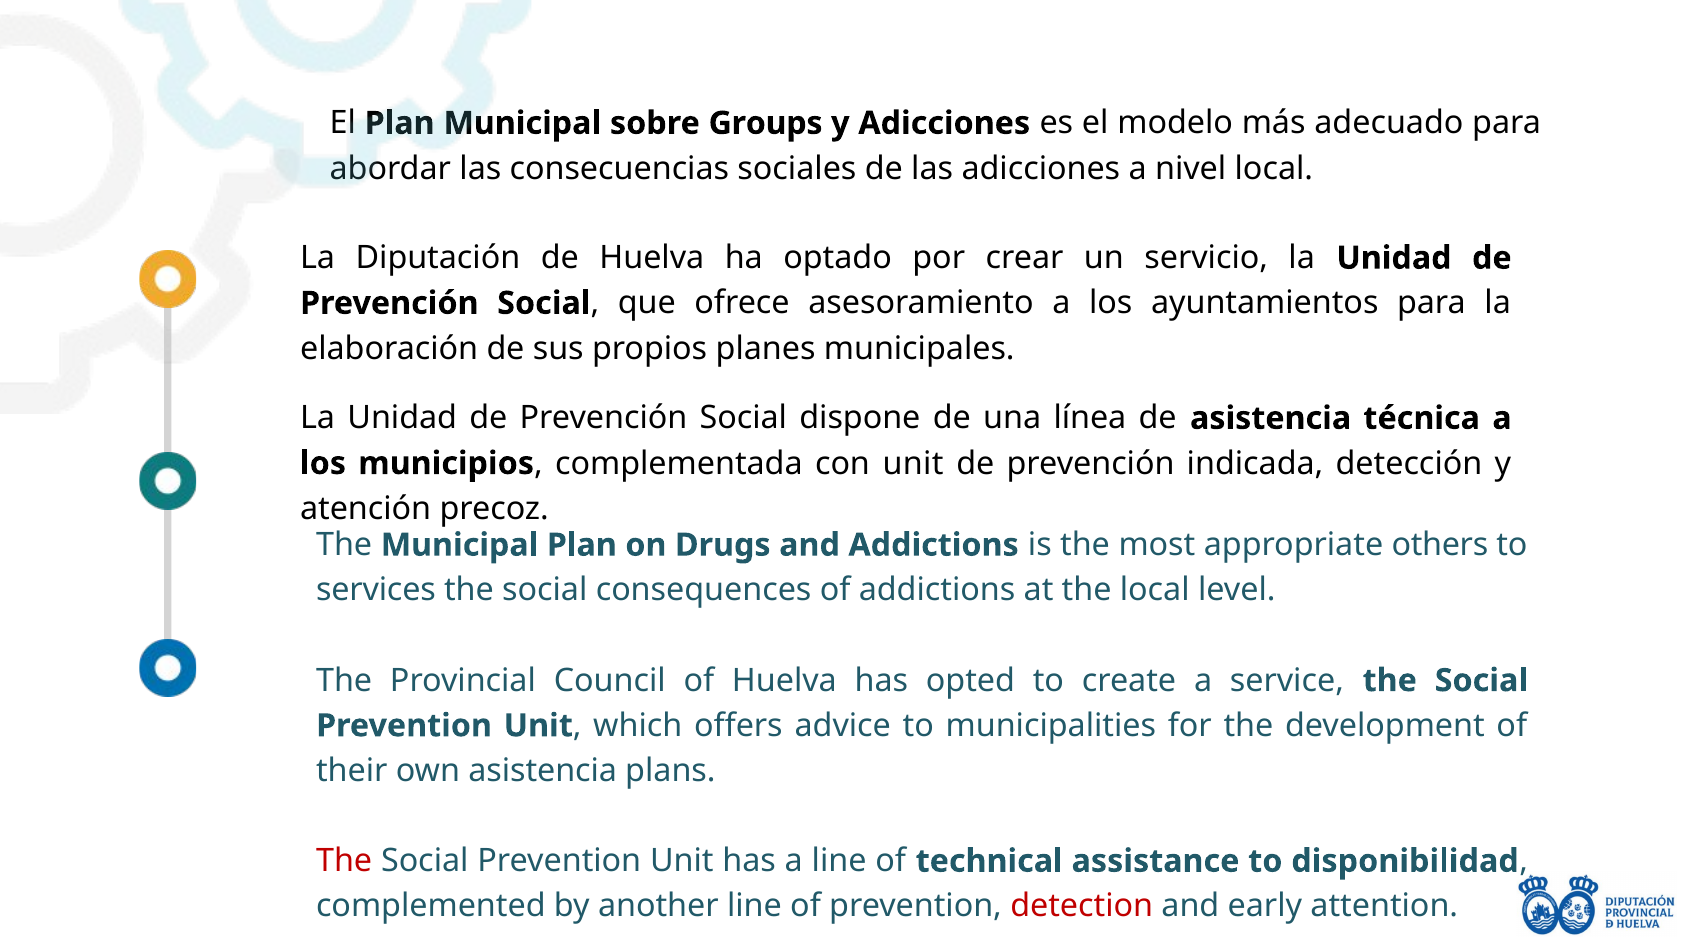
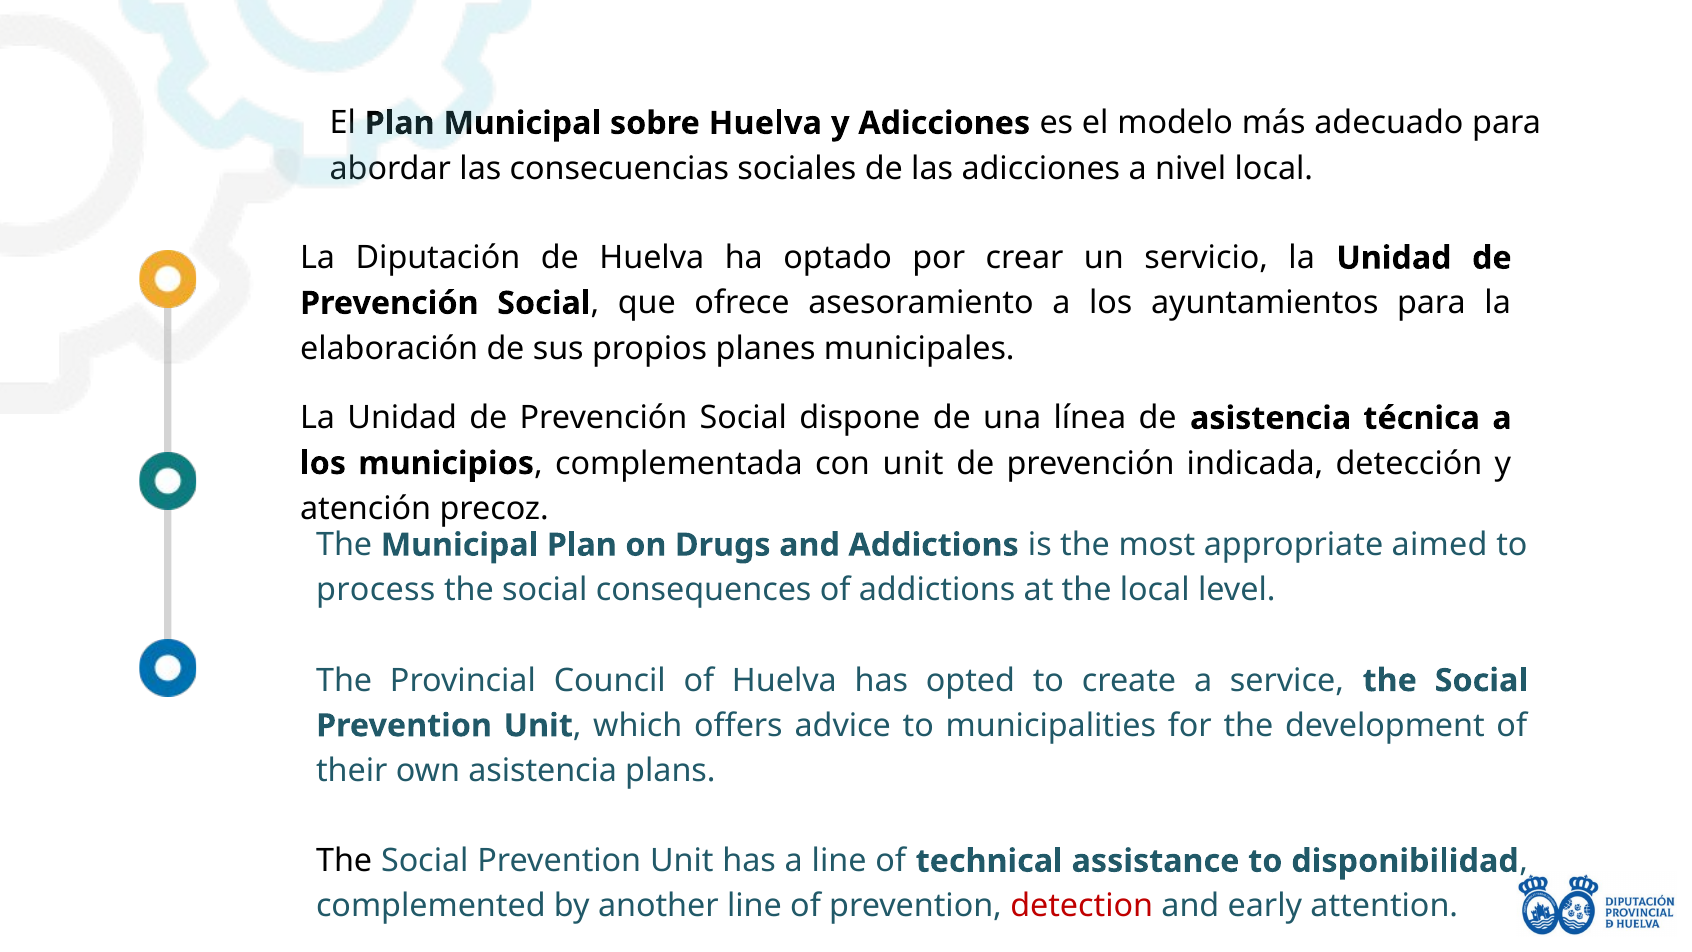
sobre Groups: Groups -> Huelva
others: others -> aimed
services: services -> process
The at (344, 861) colour: red -> black
